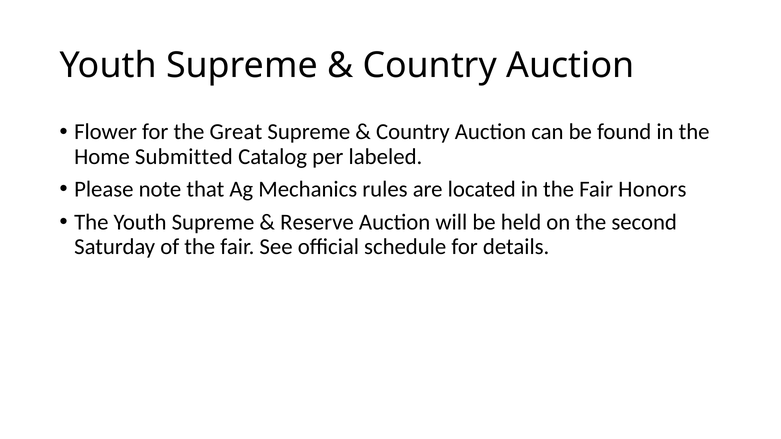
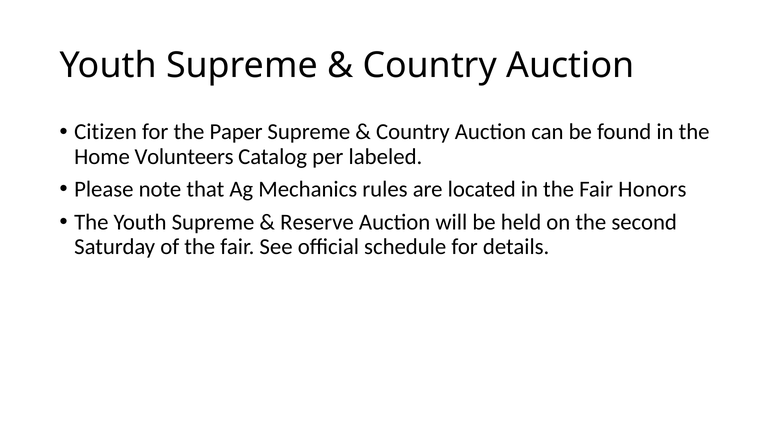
Flower: Flower -> Citizen
Great: Great -> Paper
Submitted: Submitted -> Volunteers
